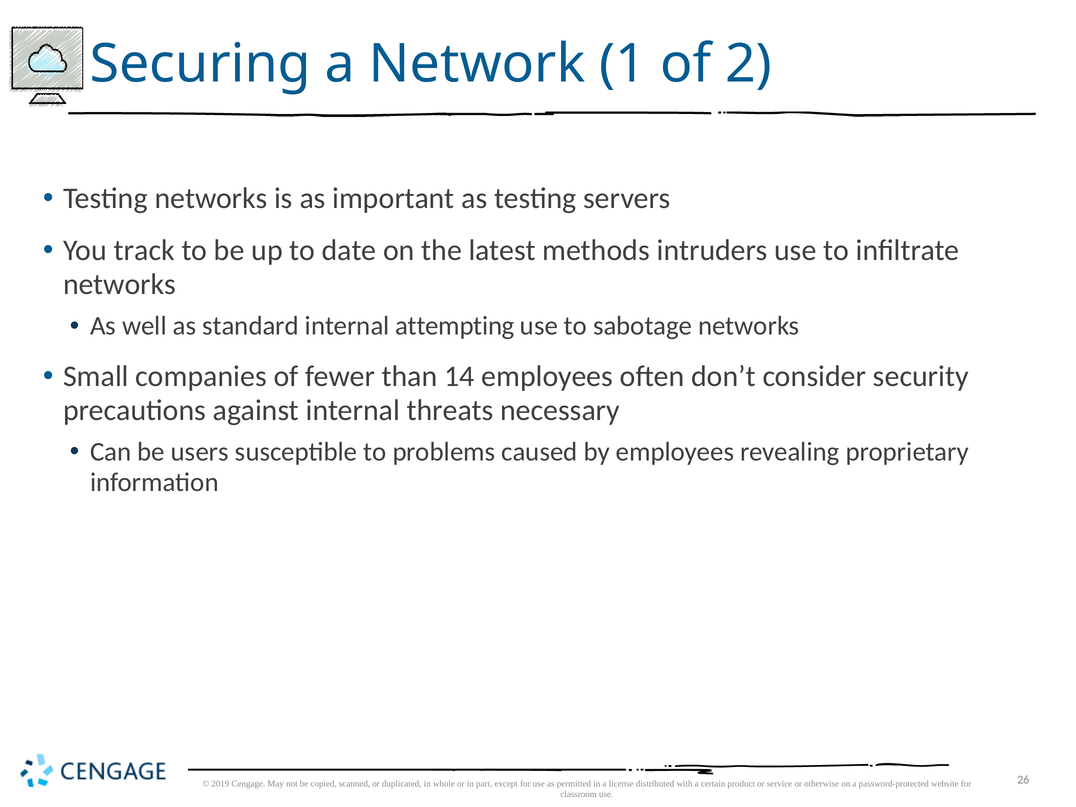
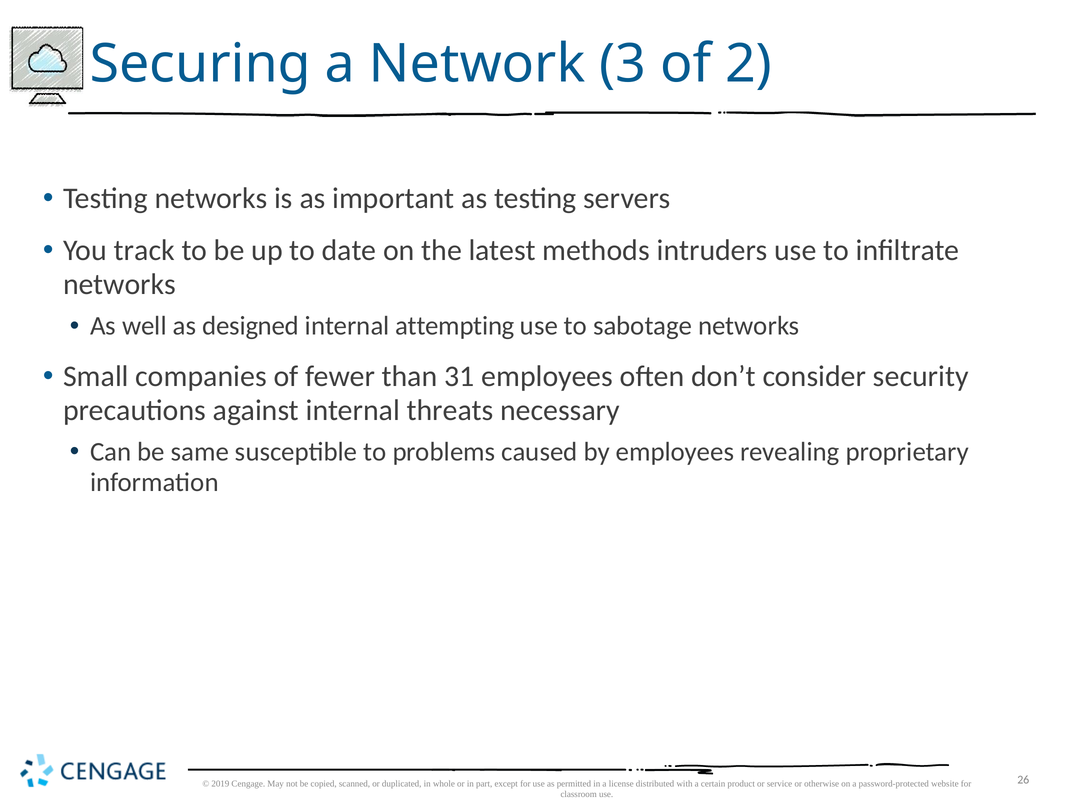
1: 1 -> 3
standard: standard -> designed
14: 14 -> 31
users: users -> same
